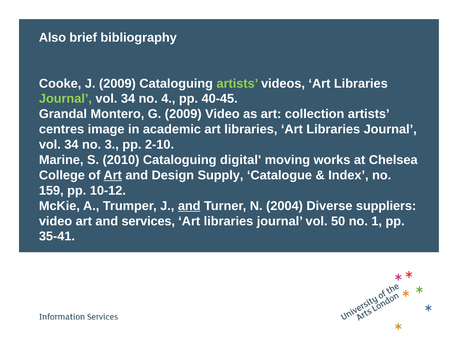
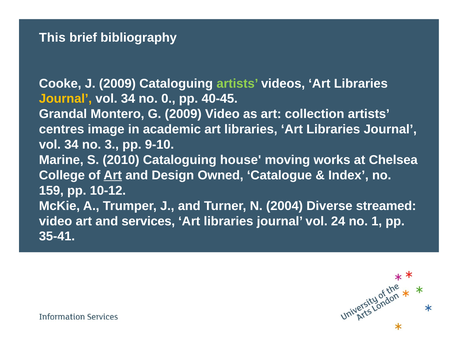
Also: Also -> This
Journal at (65, 99) colour: light green -> yellow
4: 4 -> 0
2-10: 2-10 -> 9-10
digital: digital -> house
Supply: Supply -> Owned
and at (189, 206) underline: present -> none
suppliers: suppliers -> streamed
50: 50 -> 24
